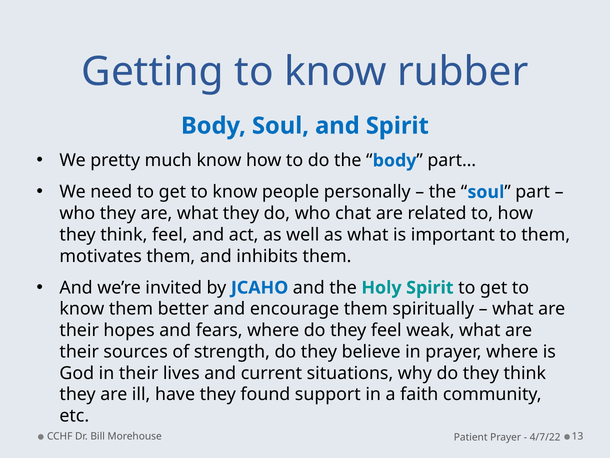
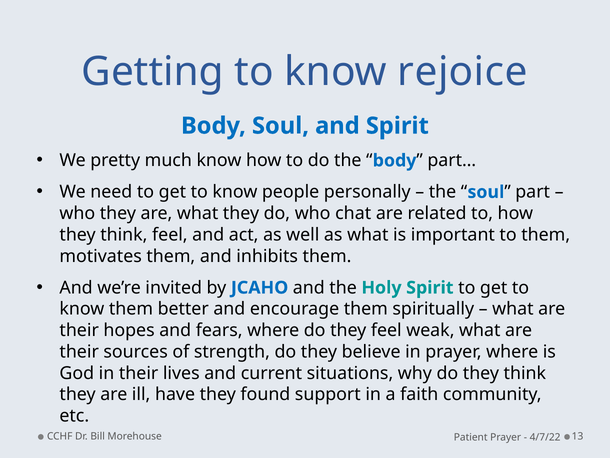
rubber: rubber -> rejoice
